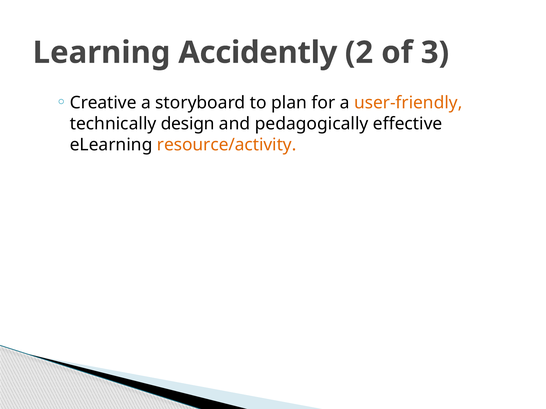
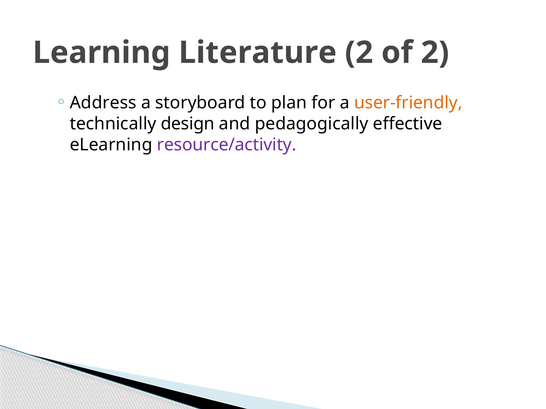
Accidently: Accidently -> Literature
of 3: 3 -> 2
Creative: Creative -> Address
resource/activity colour: orange -> purple
